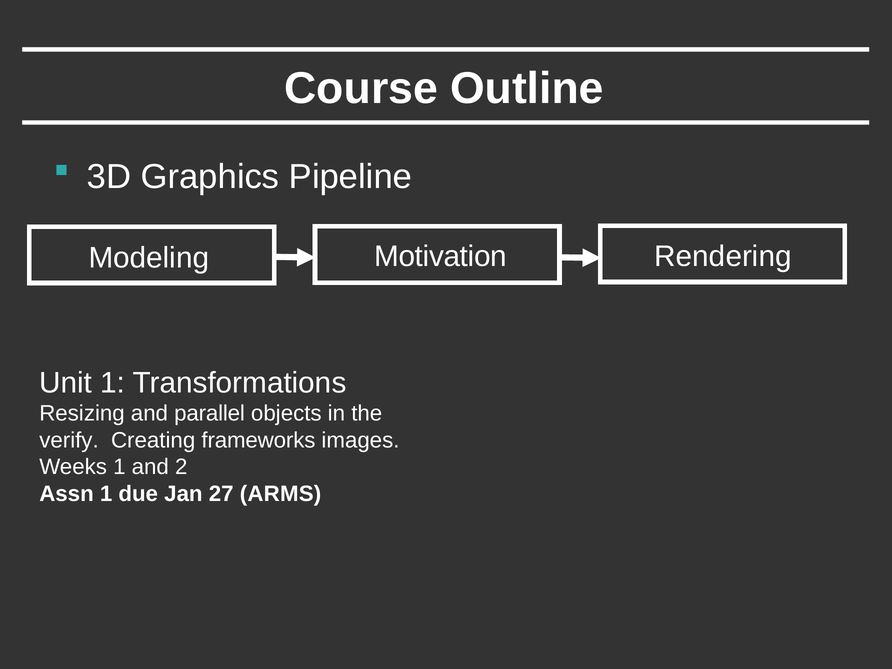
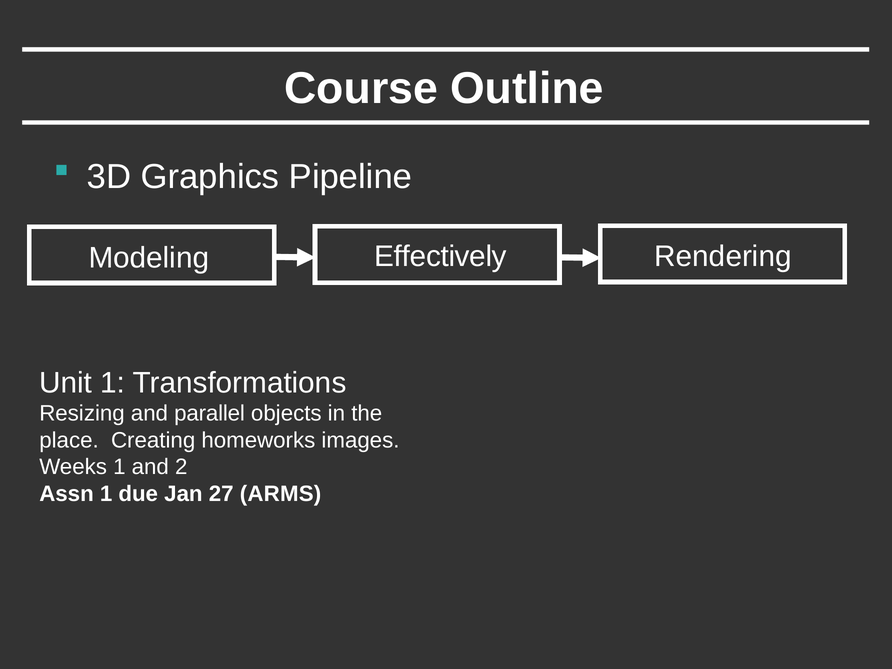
Motivation: Motivation -> Effectively
verify: verify -> place
frameworks: frameworks -> homeworks
